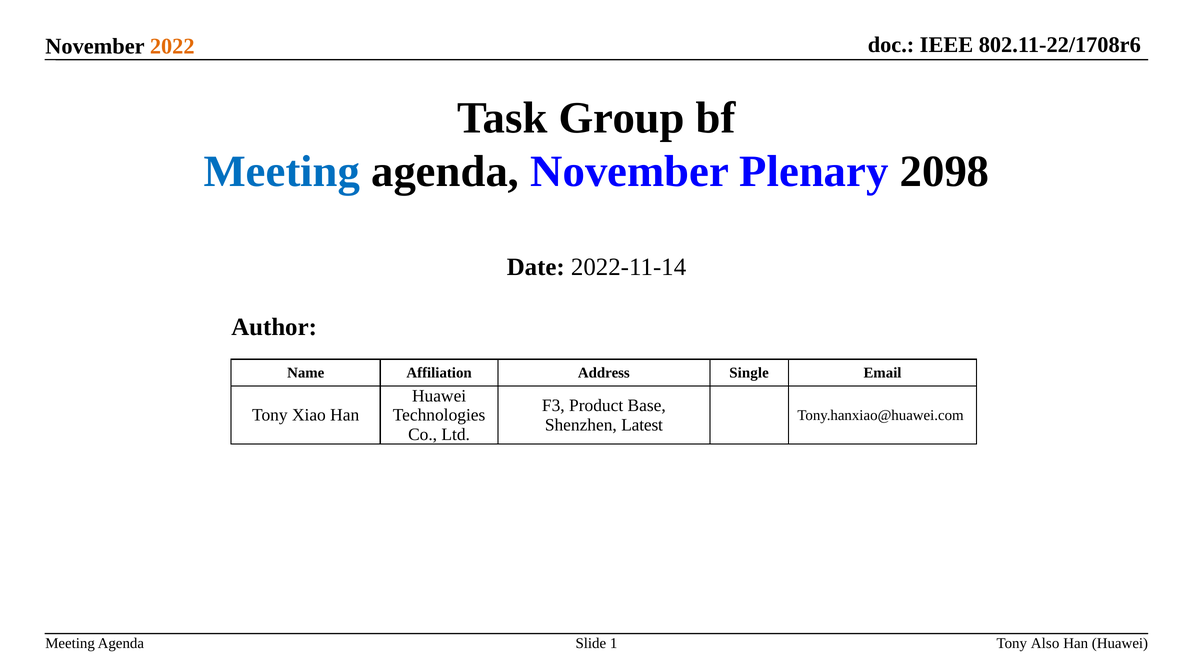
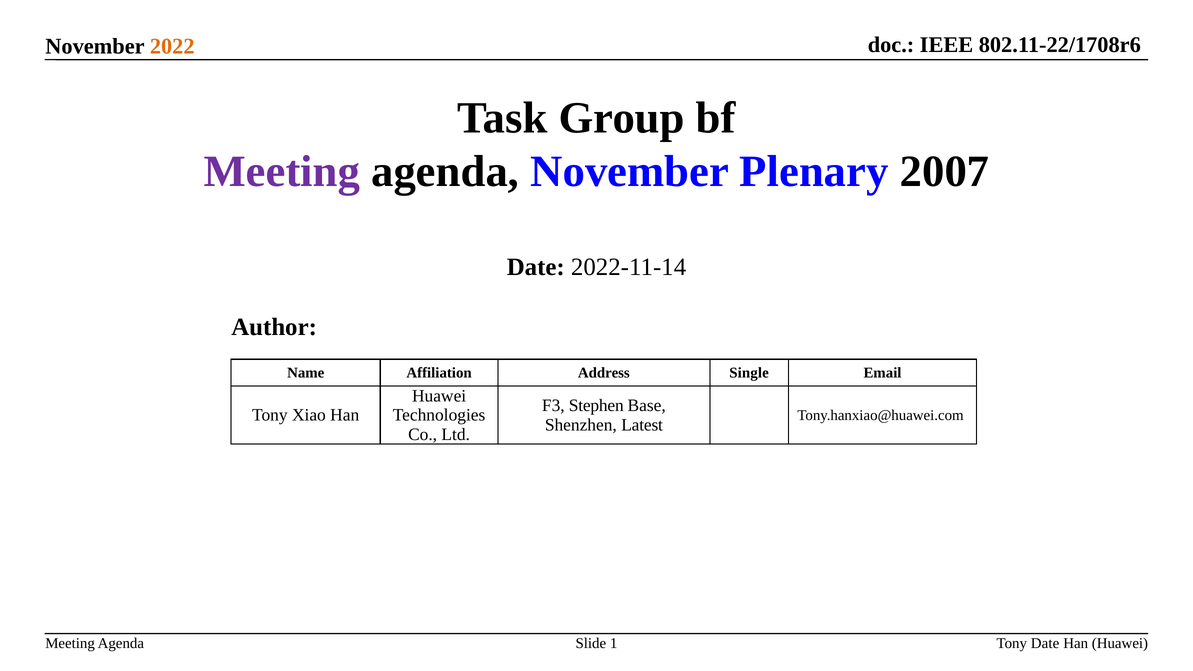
Meeting at (282, 172) colour: blue -> purple
2098: 2098 -> 2007
Product: Product -> Stephen
Tony Also: Also -> Date
